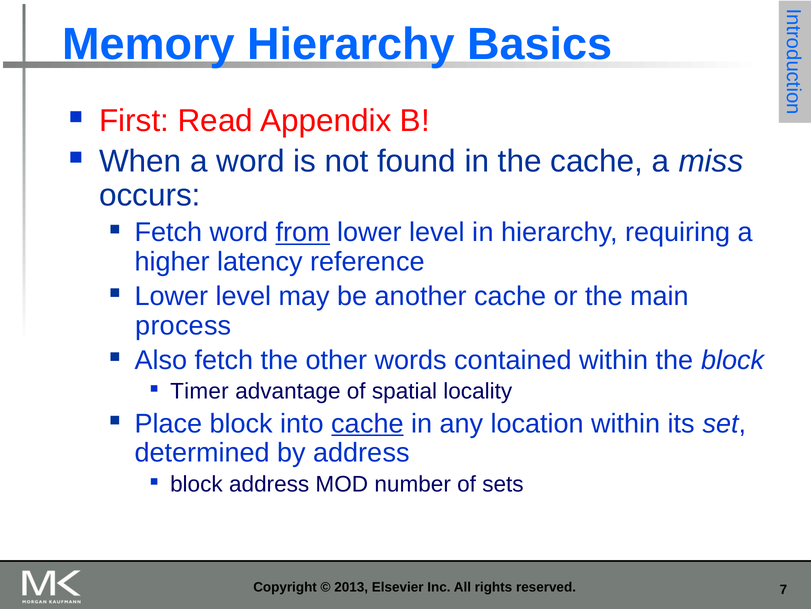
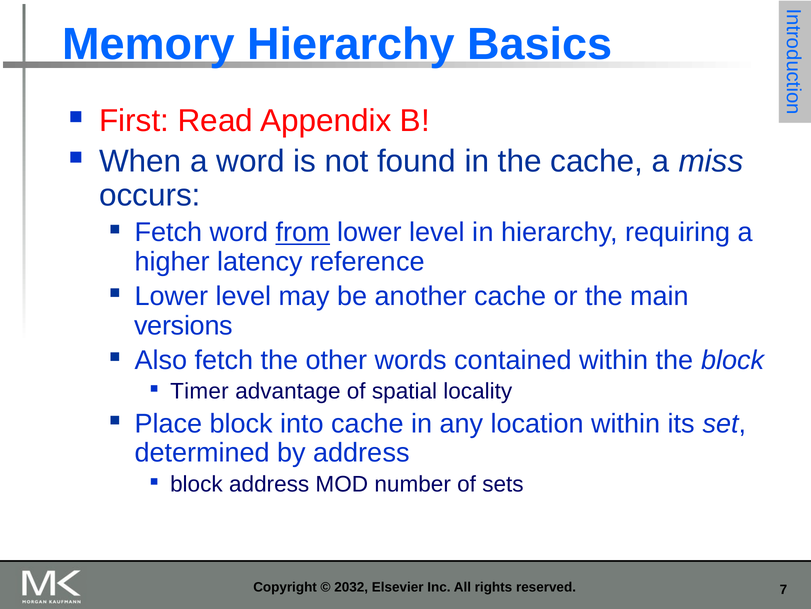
process: process -> versions
cache at (368, 423) underline: present -> none
2013: 2013 -> 2032
